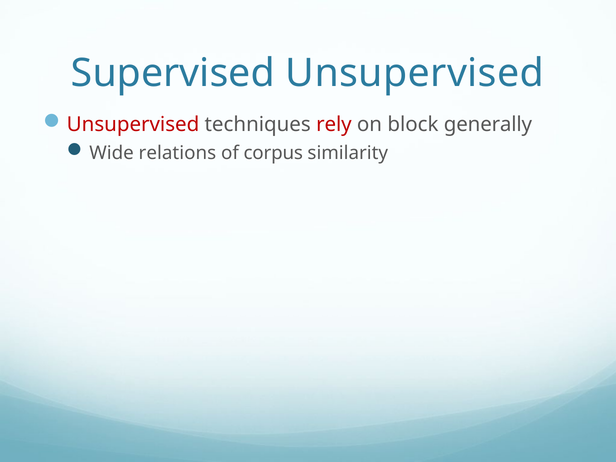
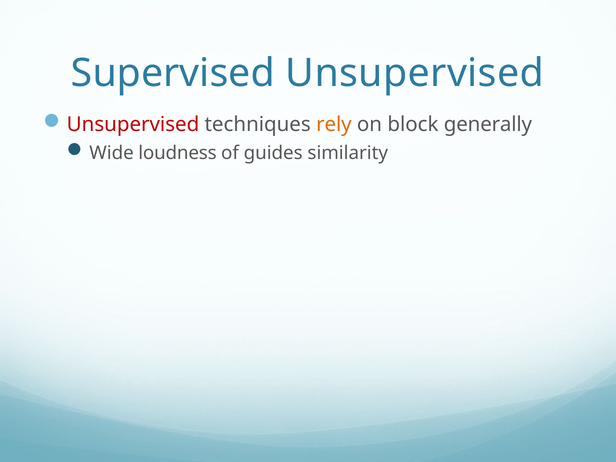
rely colour: red -> orange
relations: relations -> loudness
corpus: corpus -> guides
